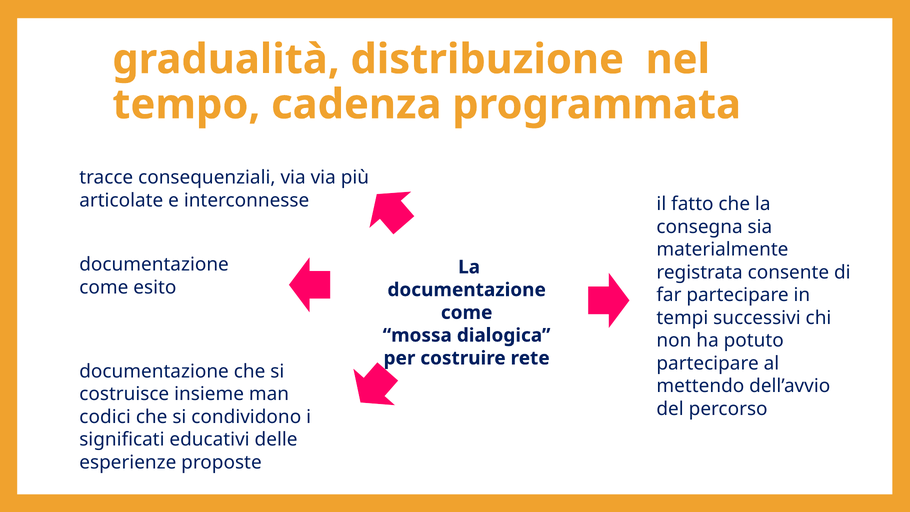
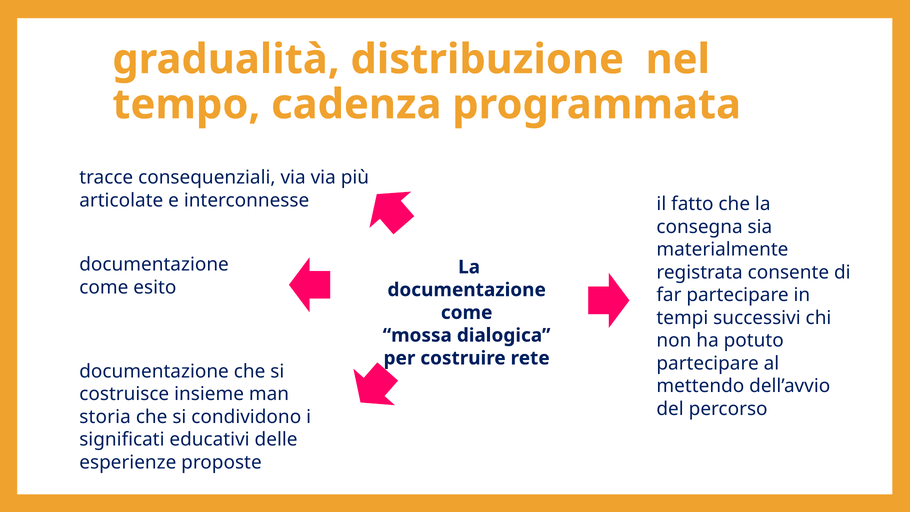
codici: codici -> storia
